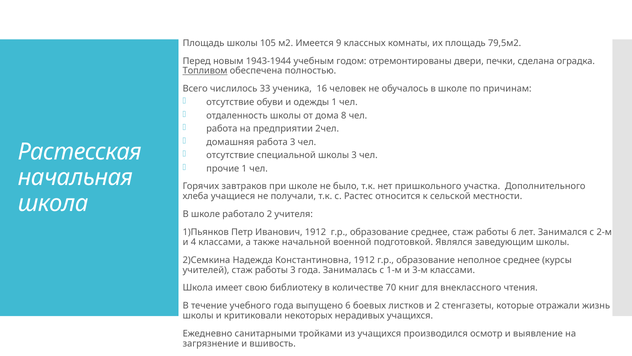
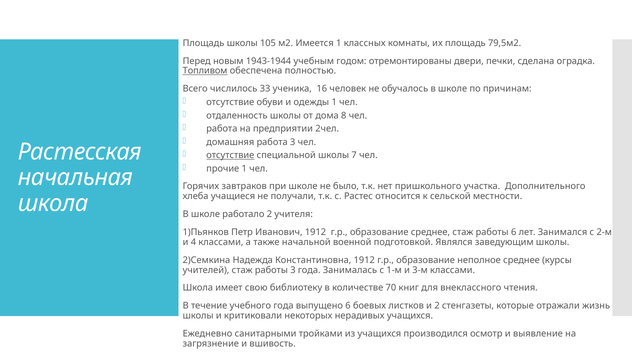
Имеется 9: 9 -> 1
отсутствие at (230, 155) underline: none -> present
школы 3: 3 -> 7
